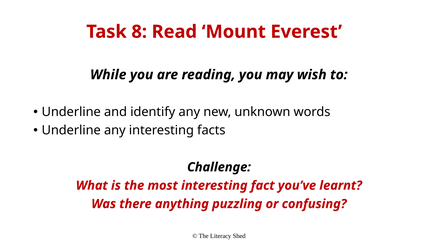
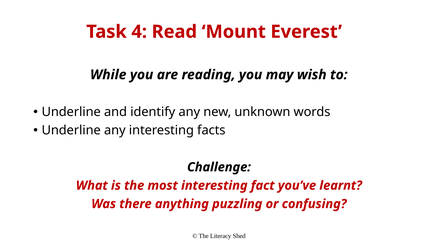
8: 8 -> 4
